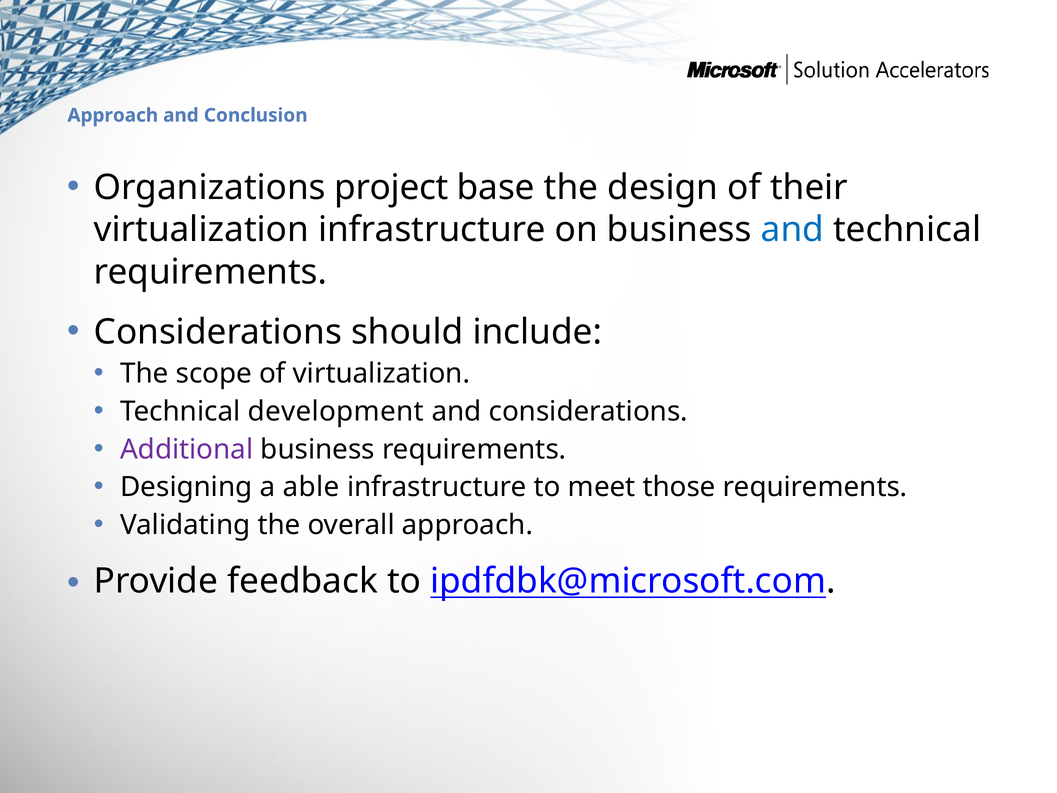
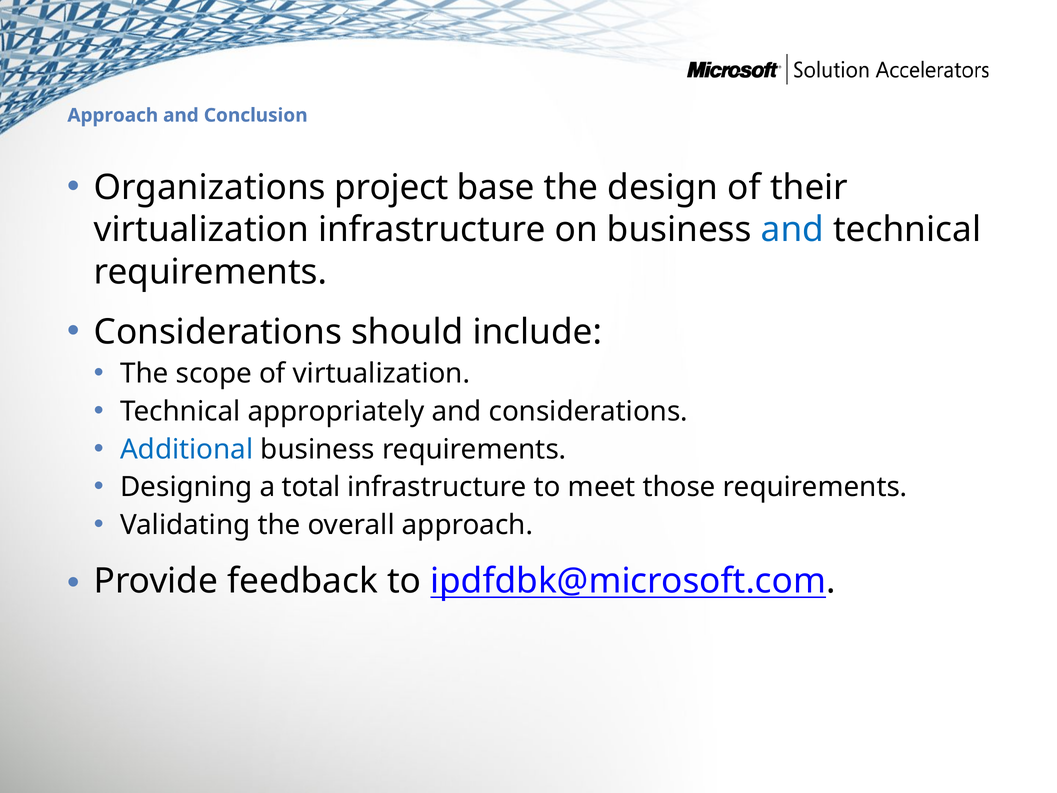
development: development -> appropriately
Additional colour: purple -> blue
able: able -> total
